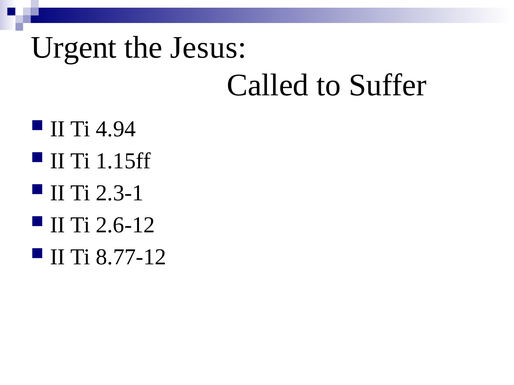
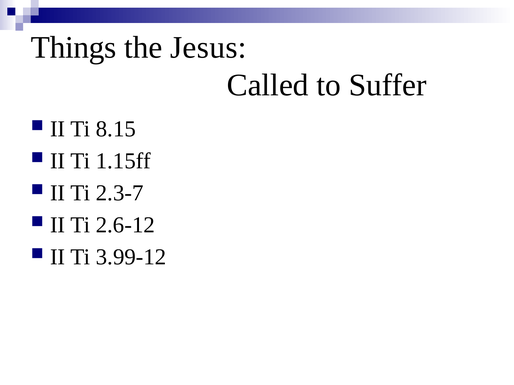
Urgent: Urgent -> Things
4.94: 4.94 -> 8.15
2.3-1: 2.3-1 -> 2.3-7
8.77-12: 8.77-12 -> 3.99-12
